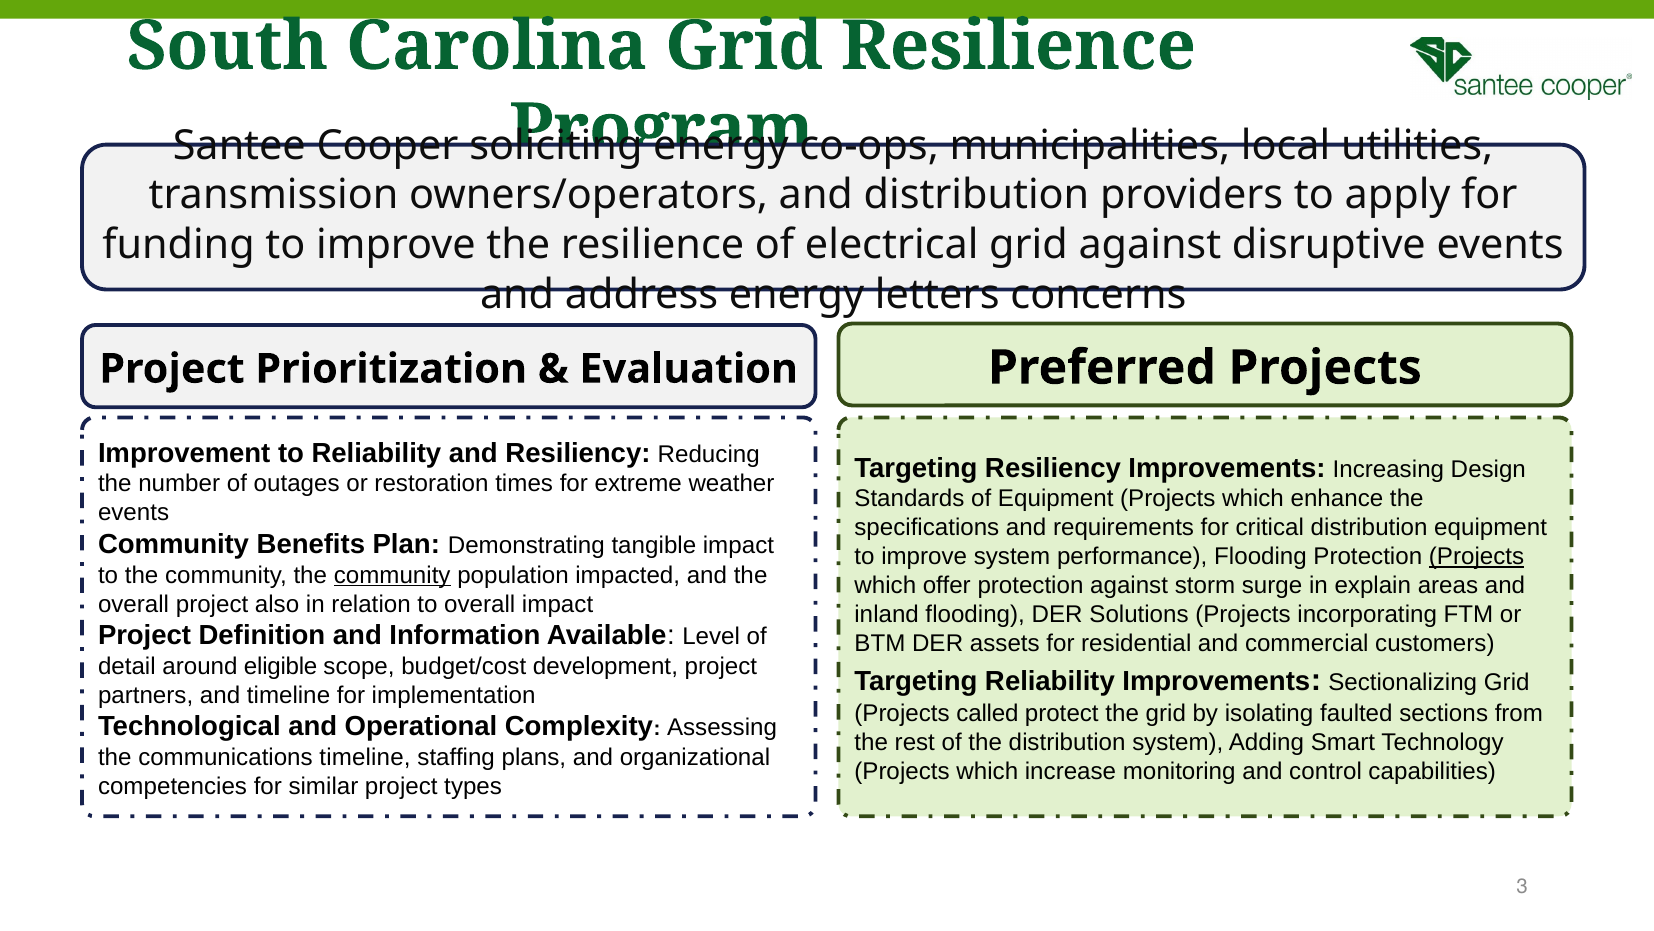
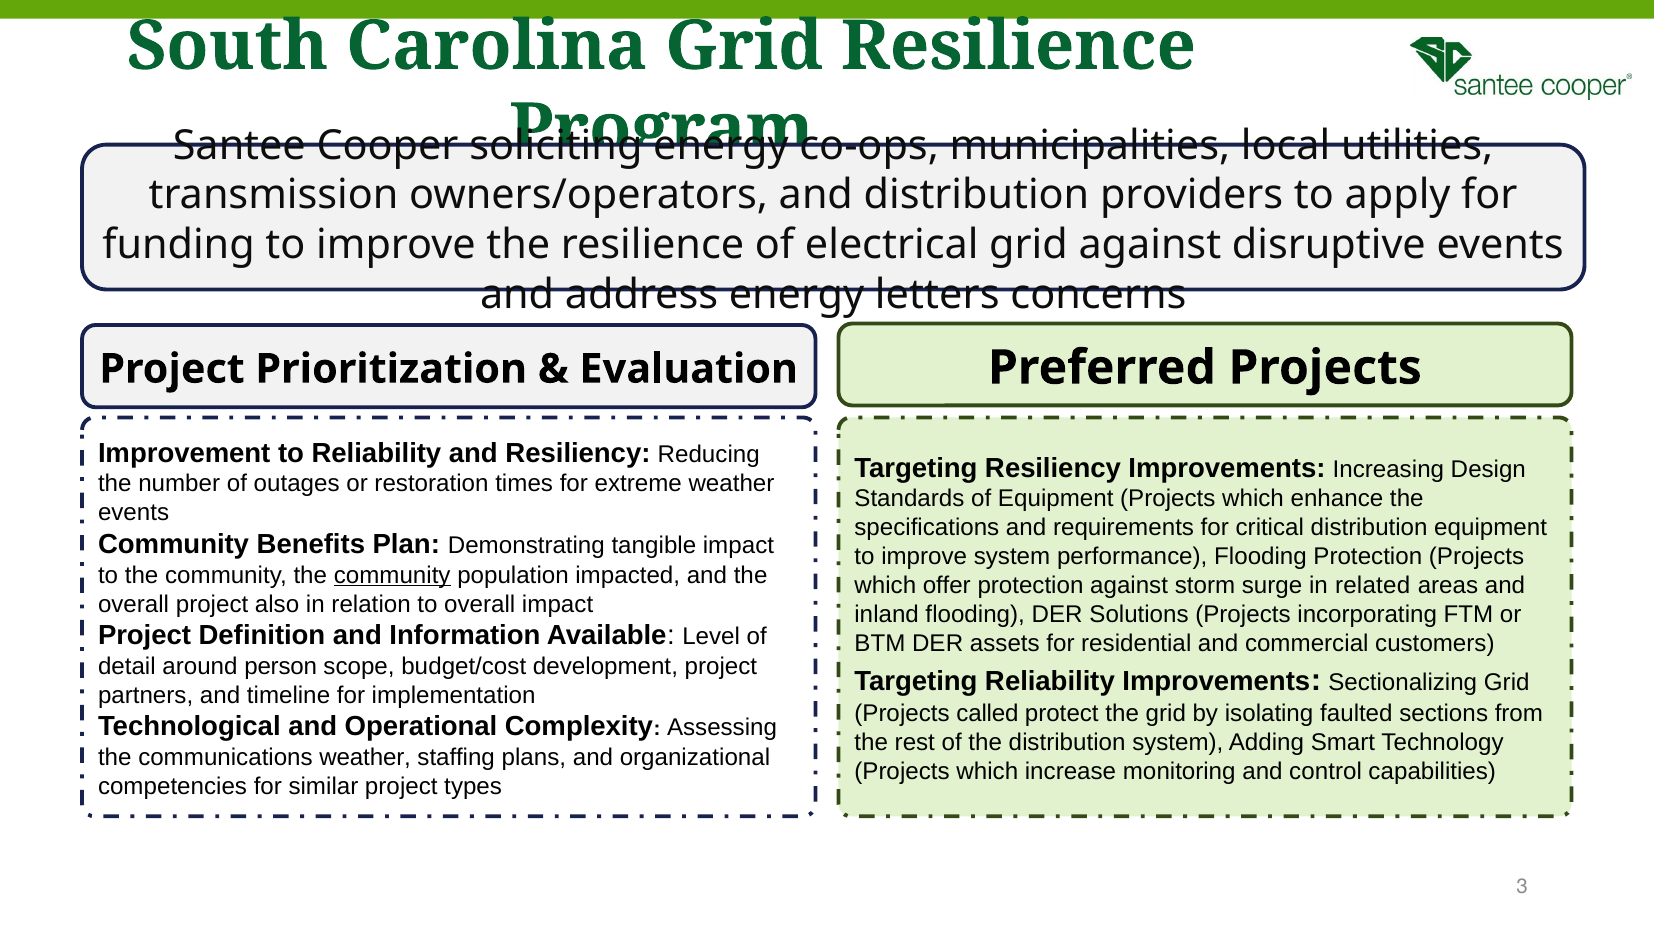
Projects at (1477, 556) underline: present -> none
explain: explain -> related
eligible: eligible -> person
communications timeline: timeline -> weather
